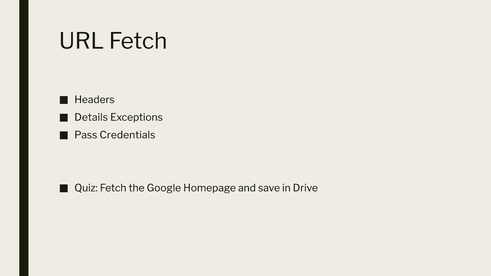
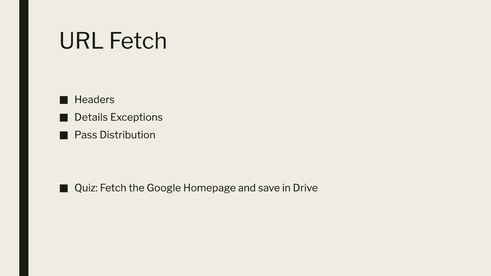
Credentials: Credentials -> Distribution
